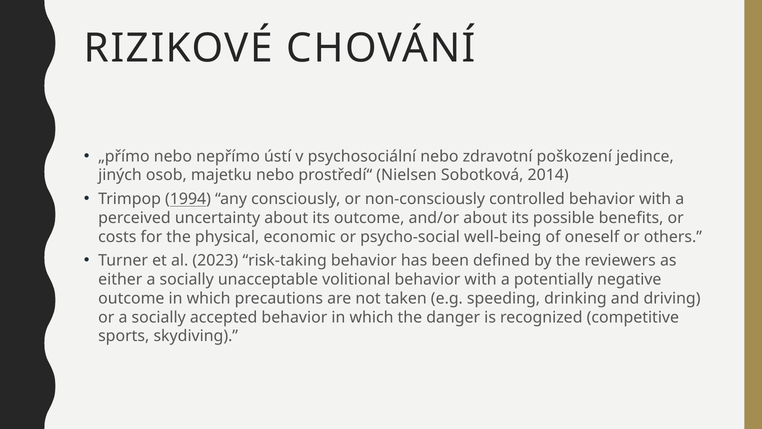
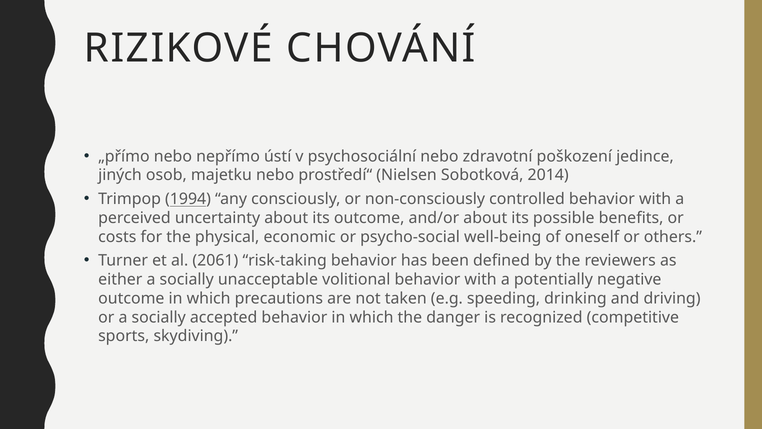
2023: 2023 -> 2061
